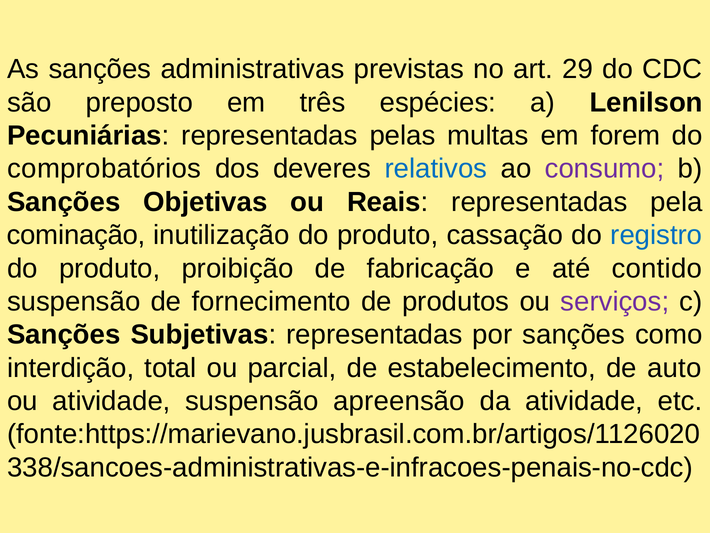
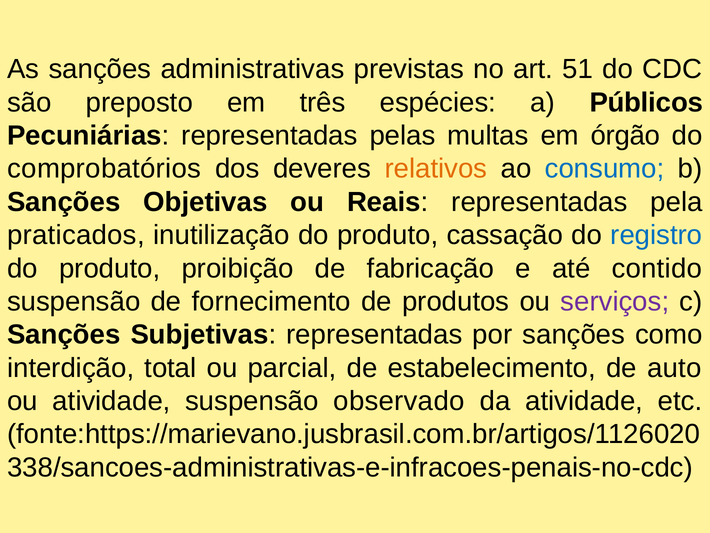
29: 29 -> 51
Lenilson: Lenilson -> Públicos
forem: forem -> órgão
relativos colour: blue -> orange
consumo colour: purple -> blue
cominação: cominação -> praticados
apreensão: apreensão -> observado
